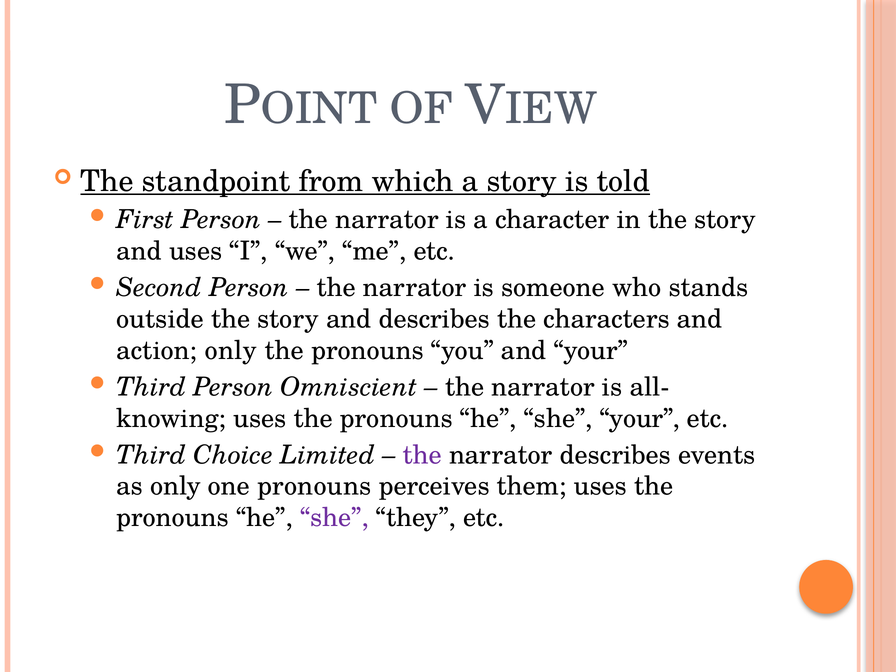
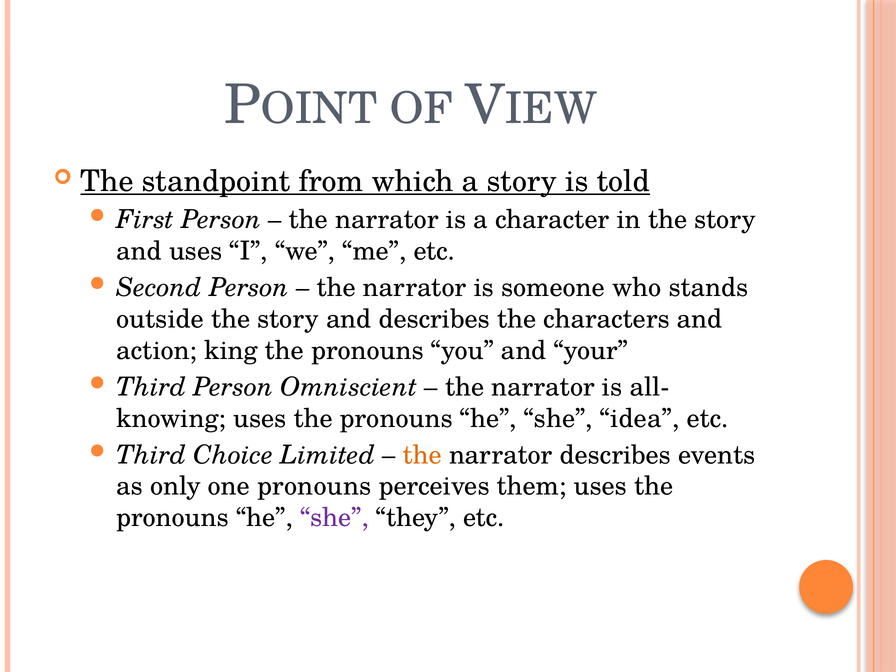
action only: only -> king
she your: your -> idea
the at (422, 455) colour: purple -> orange
